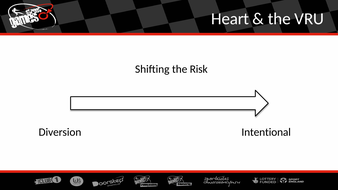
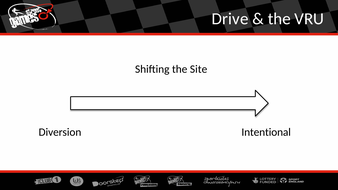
Heart: Heart -> Drive
Risk: Risk -> Site
